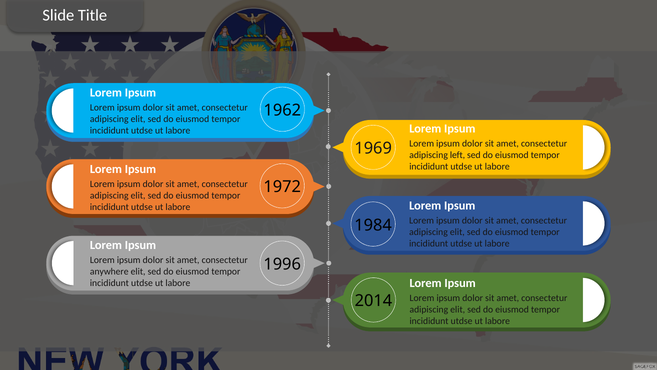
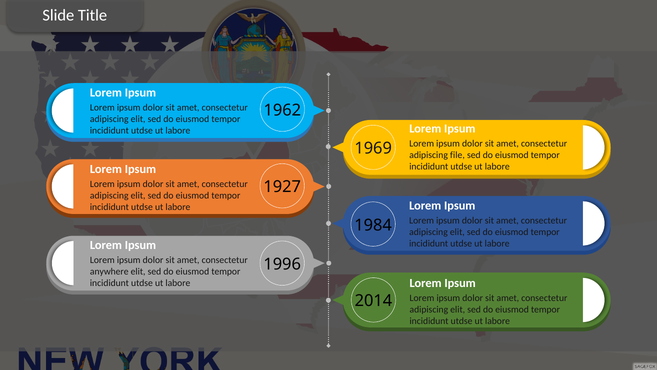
left: left -> file
1972: 1972 -> 1927
